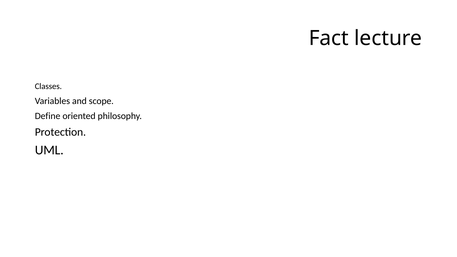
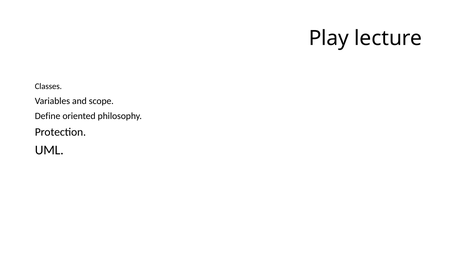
Fact: Fact -> Play
